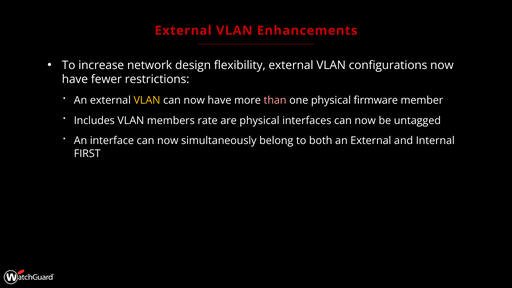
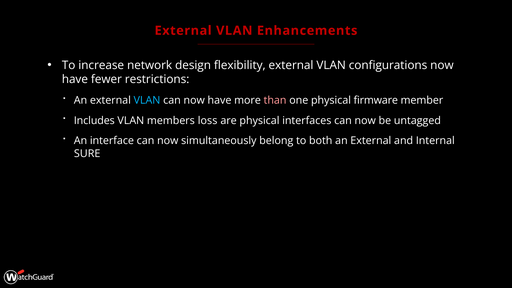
VLAN at (147, 100) colour: yellow -> light blue
rate: rate -> loss
FIRST: FIRST -> SURE
